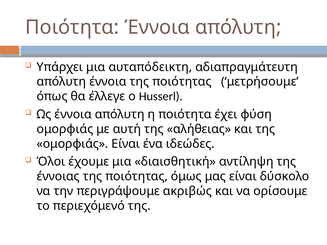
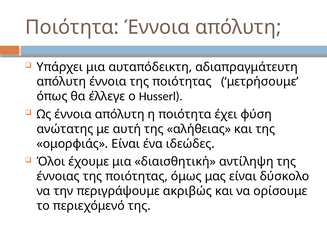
ομορφιάς at (65, 129): ομορφιάς -> ανώτατης
